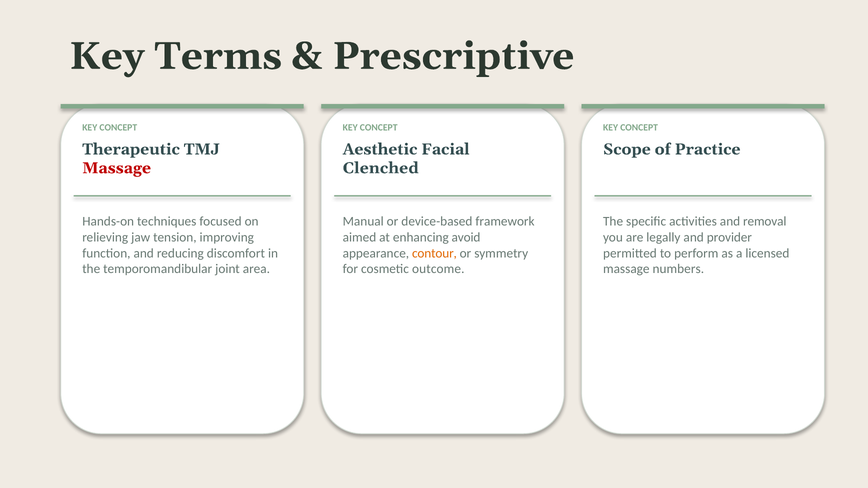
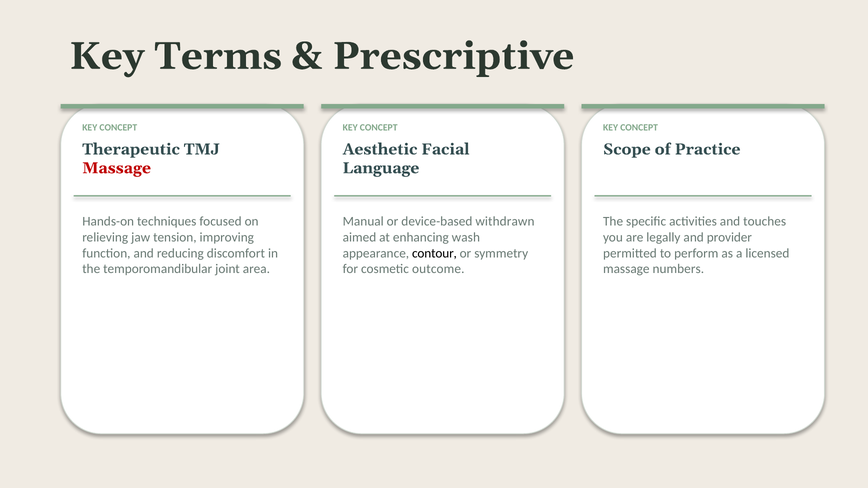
Clenched: Clenched -> Language
framework: framework -> withdrawn
removal: removal -> touches
avoid: avoid -> wash
contour colour: orange -> black
